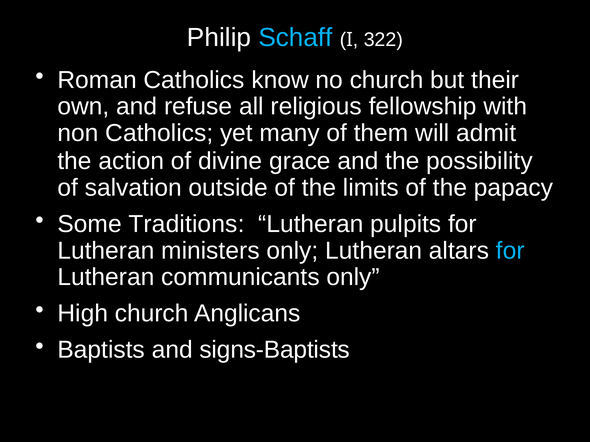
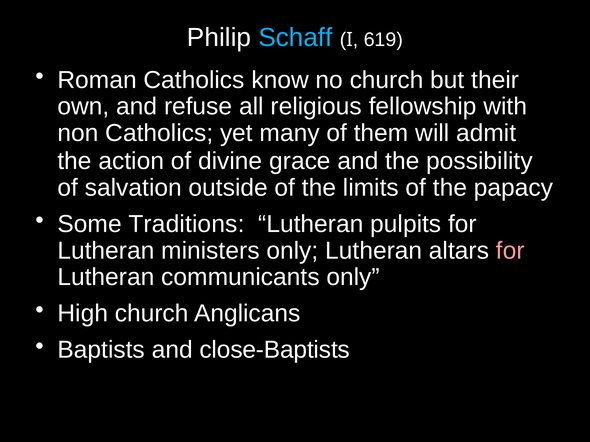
322: 322 -> 619
for at (510, 251) colour: light blue -> pink
signs-Baptists: signs-Baptists -> close-Baptists
